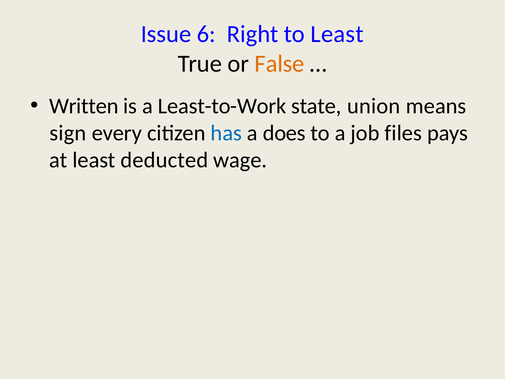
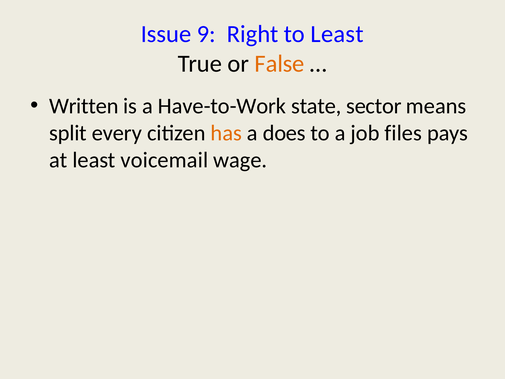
6: 6 -> 9
Least-to-Work: Least-to-Work -> Have-to-Work
union: union -> sector
sign: sign -> split
has colour: blue -> orange
deducted: deducted -> voicemail
